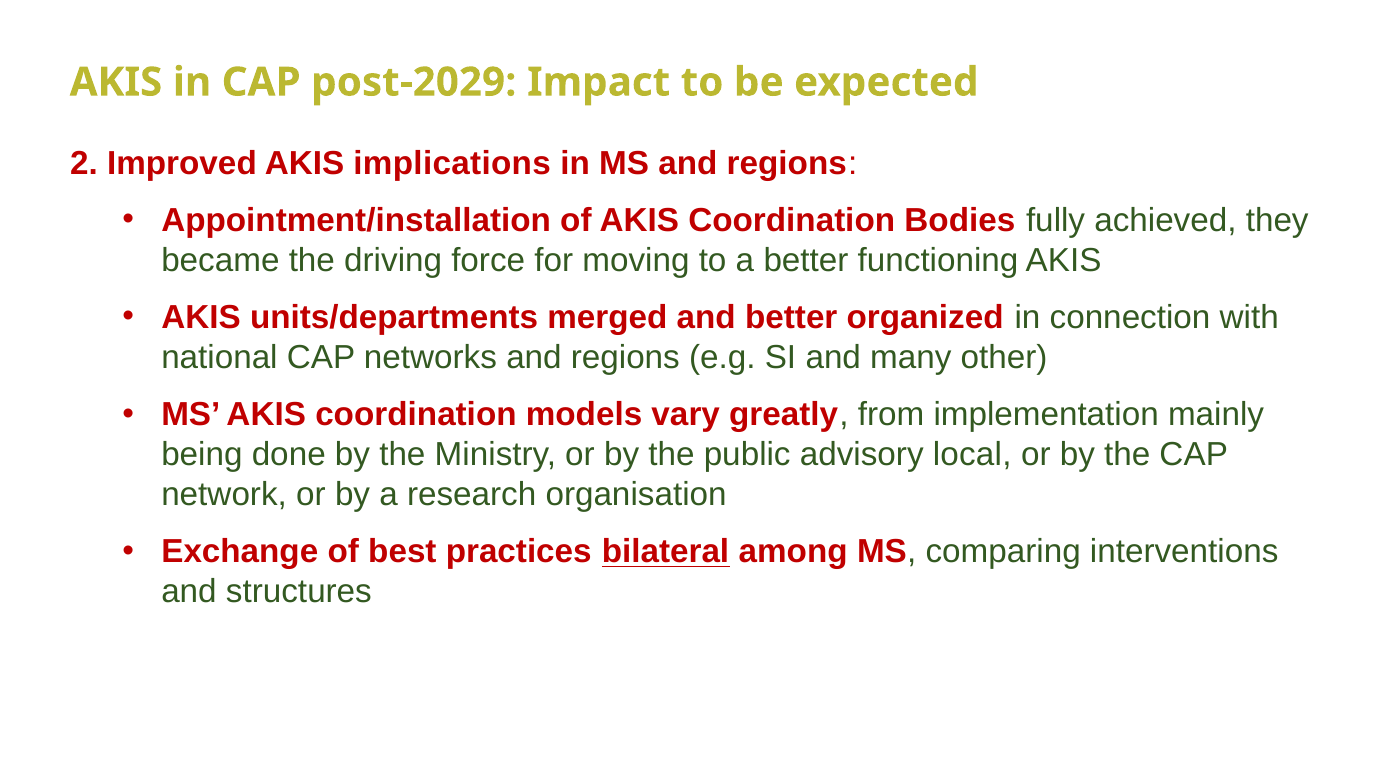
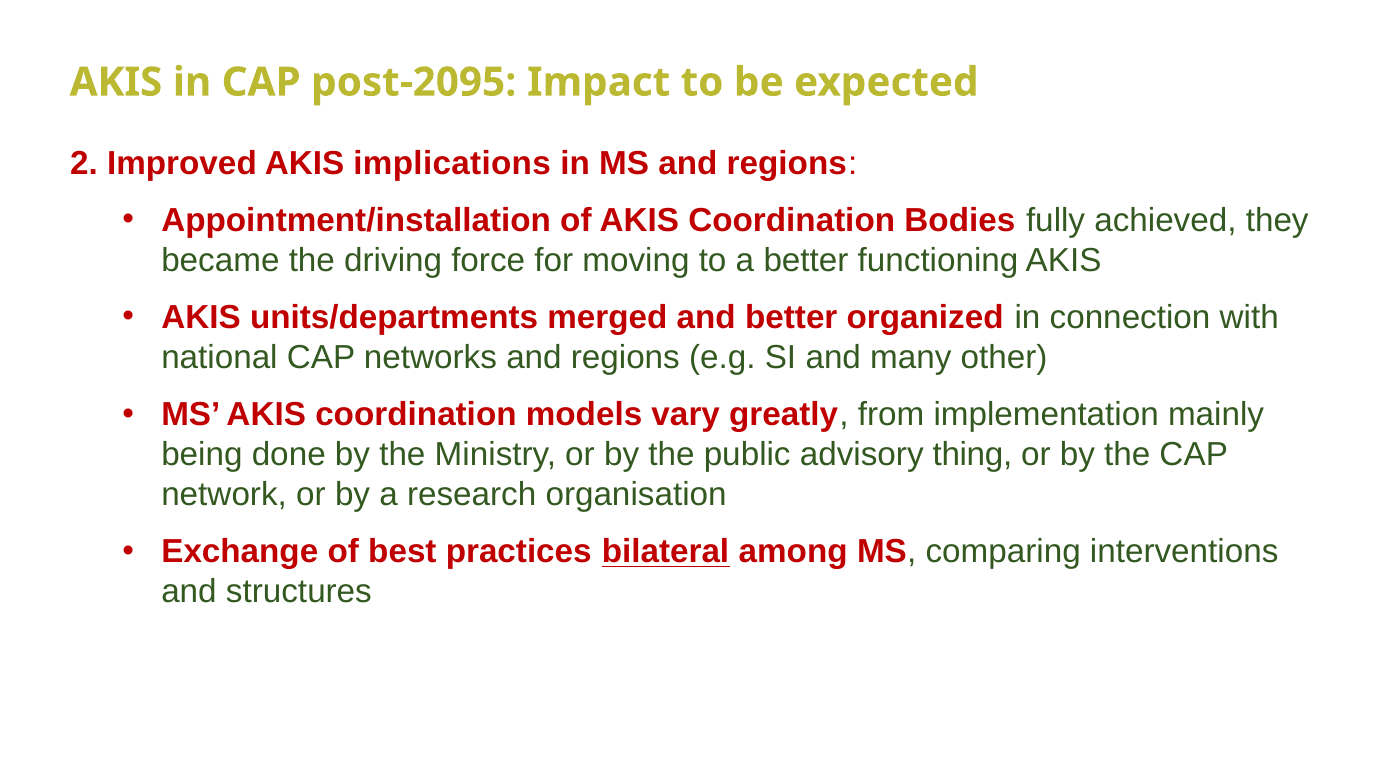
post-2029: post-2029 -> post-2095
local: local -> thing
